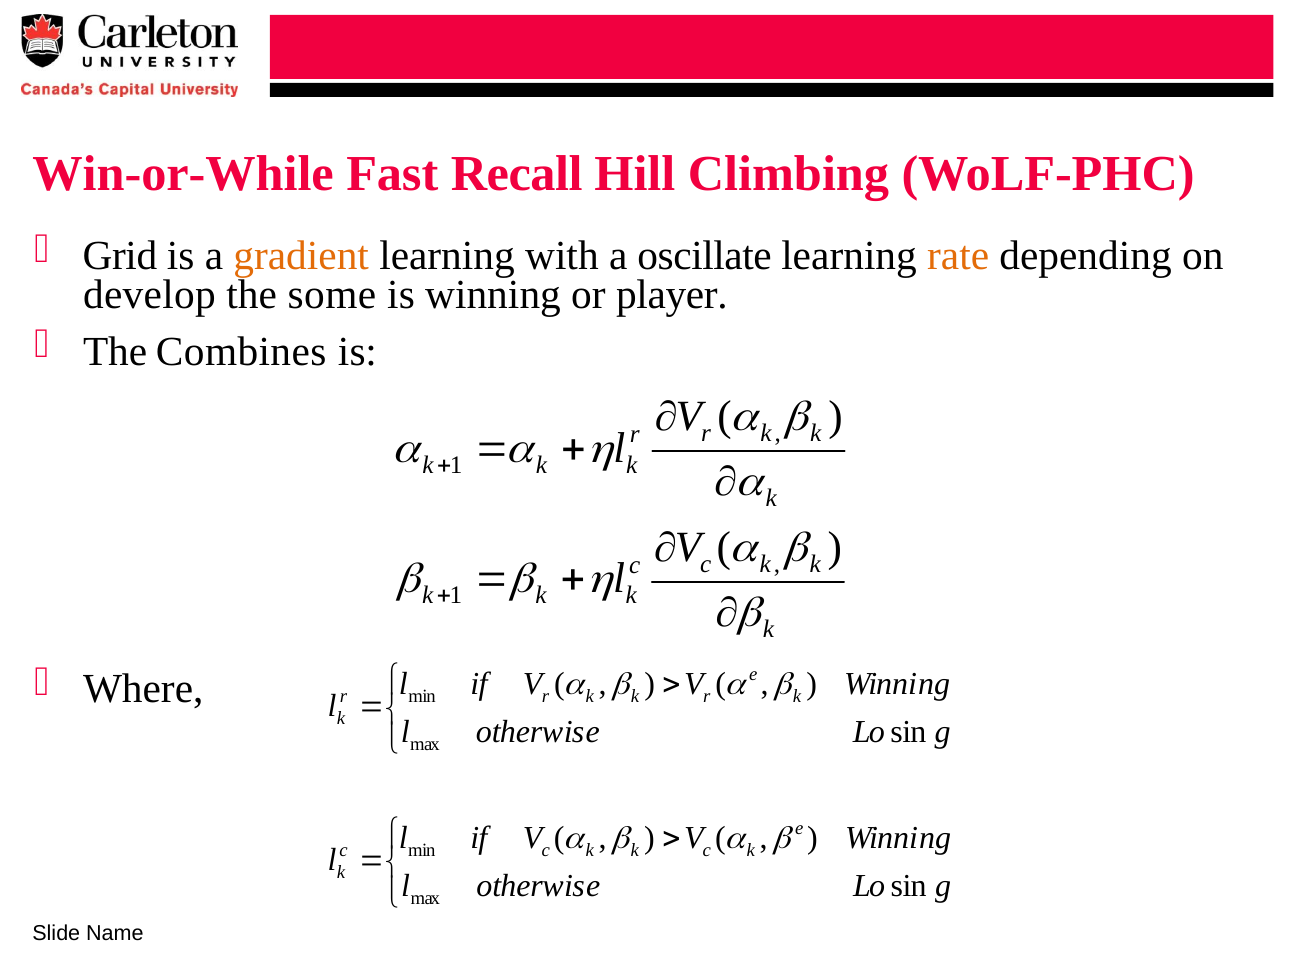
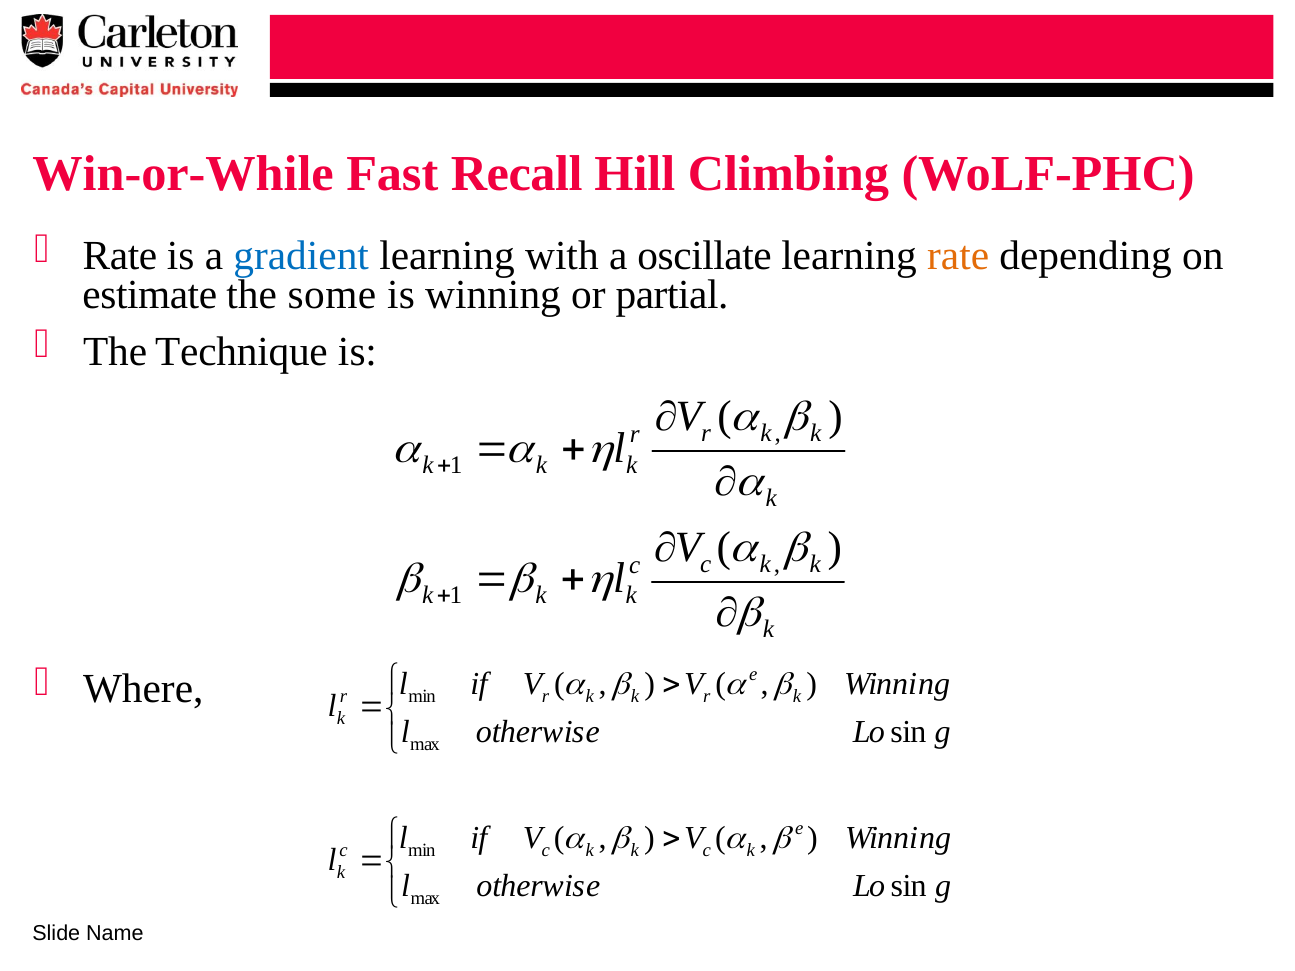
Grid at (120, 256): Grid -> Rate
gradient colour: orange -> blue
develop: develop -> estimate
player: player -> partial
Combines: Combines -> Technique
